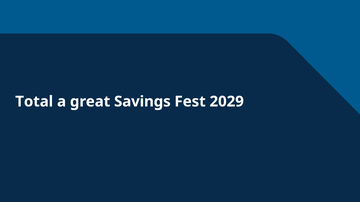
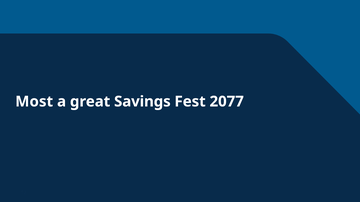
Total: Total -> Most
2029: 2029 -> 2077
